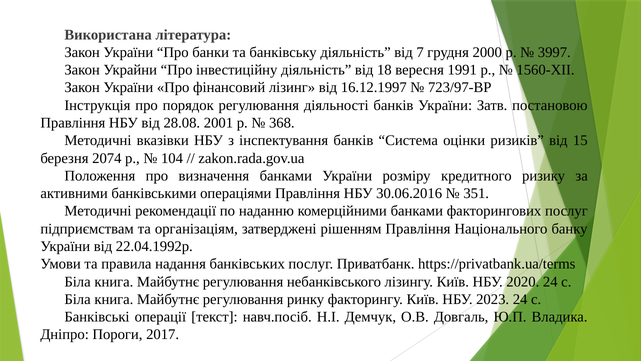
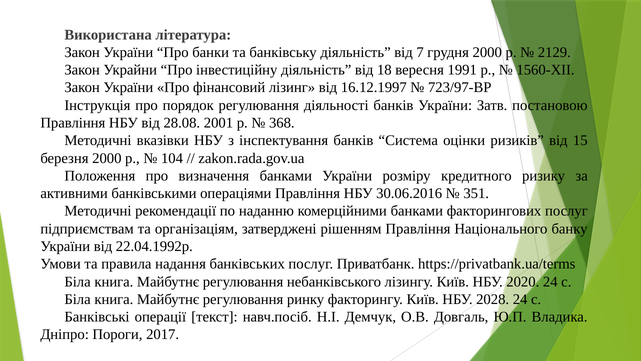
3997: 3997 -> 2129
березня 2074: 2074 -> 2000
2023: 2023 -> 2028
